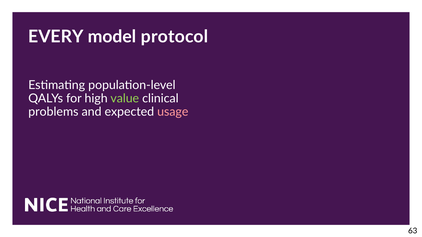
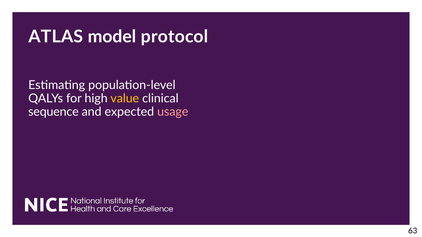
EVERY: EVERY -> ATLAS
value colour: light green -> yellow
problems: problems -> sequence
